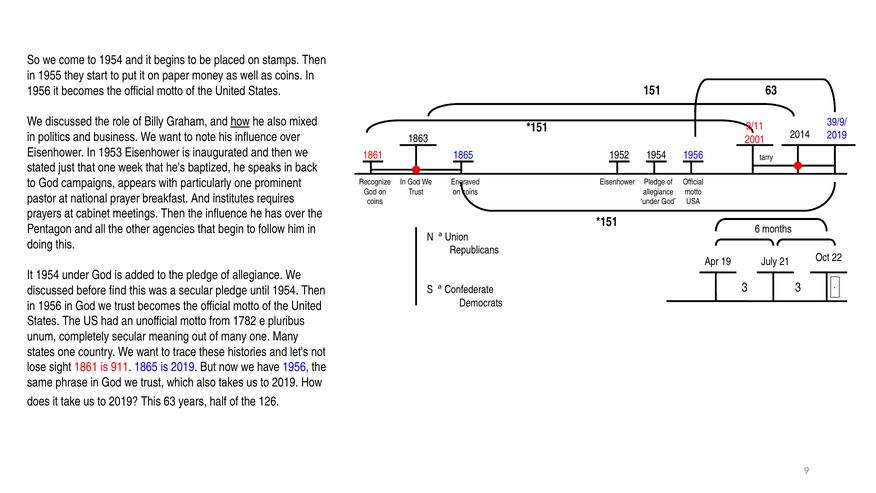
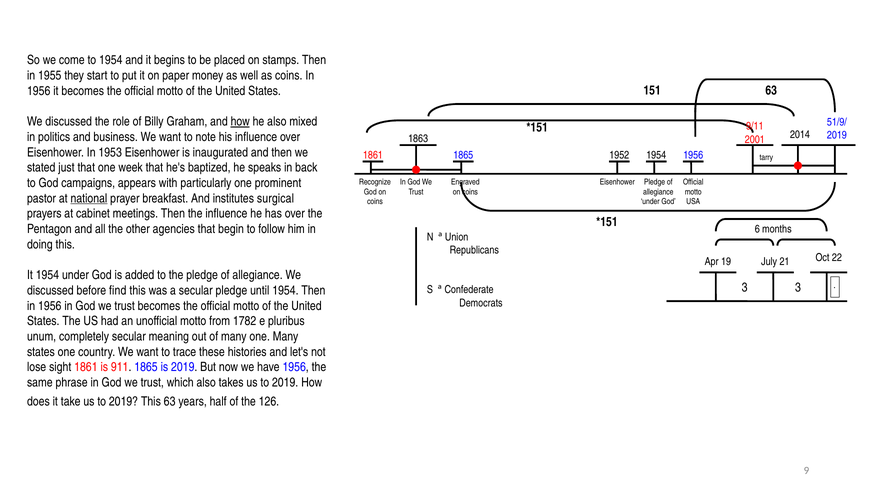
39/9/: 39/9/ -> 51/9/
national underline: none -> present
requires: requires -> surgical
